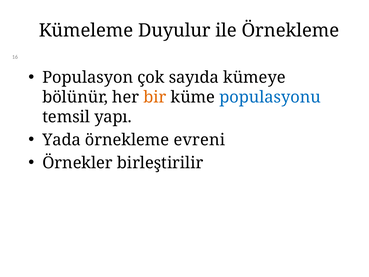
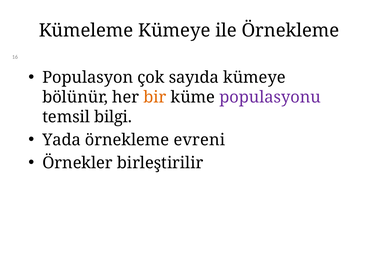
Kümeleme Duyulur: Duyulur -> Kümeye
populasyonu colour: blue -> purple
yapı: yapı -> bilgi
